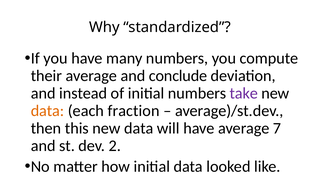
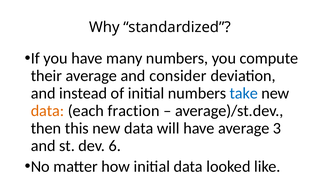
conclude: conclude -> consider
take colour: purple -> blue
7: 7 -> 3
2: 2 -> 6
